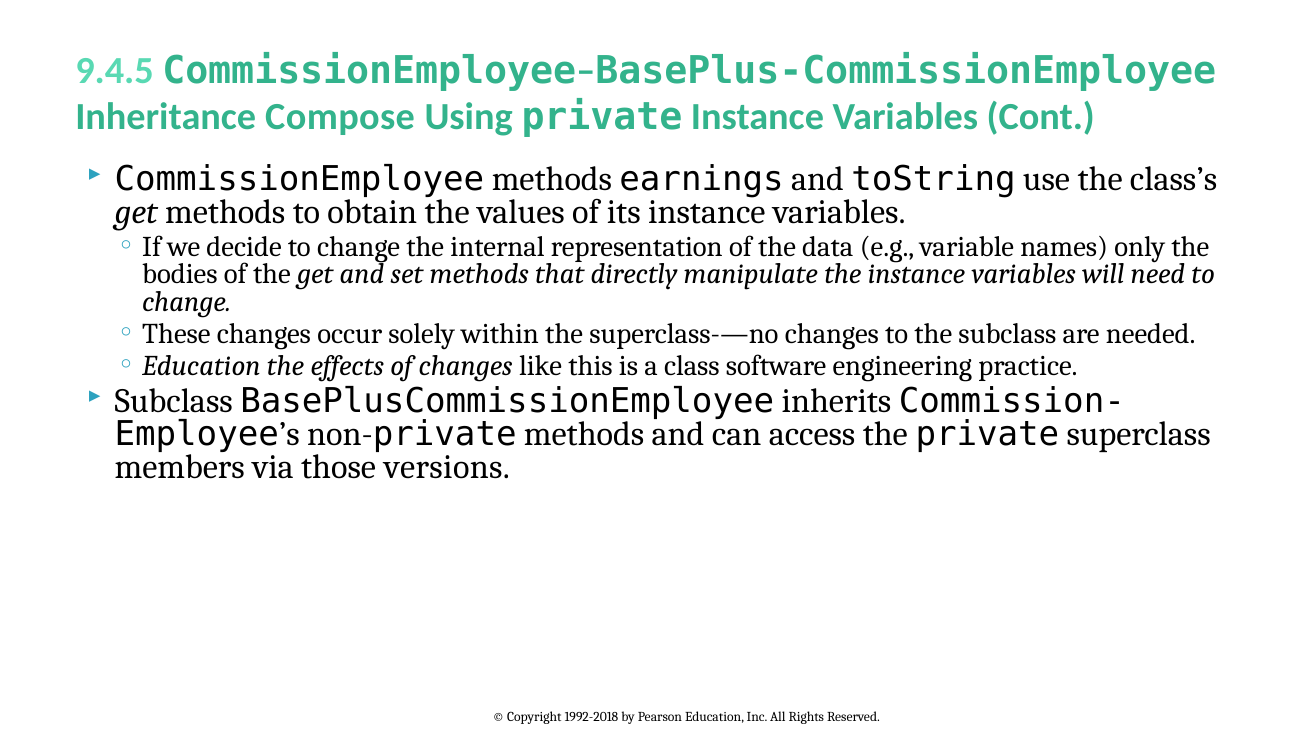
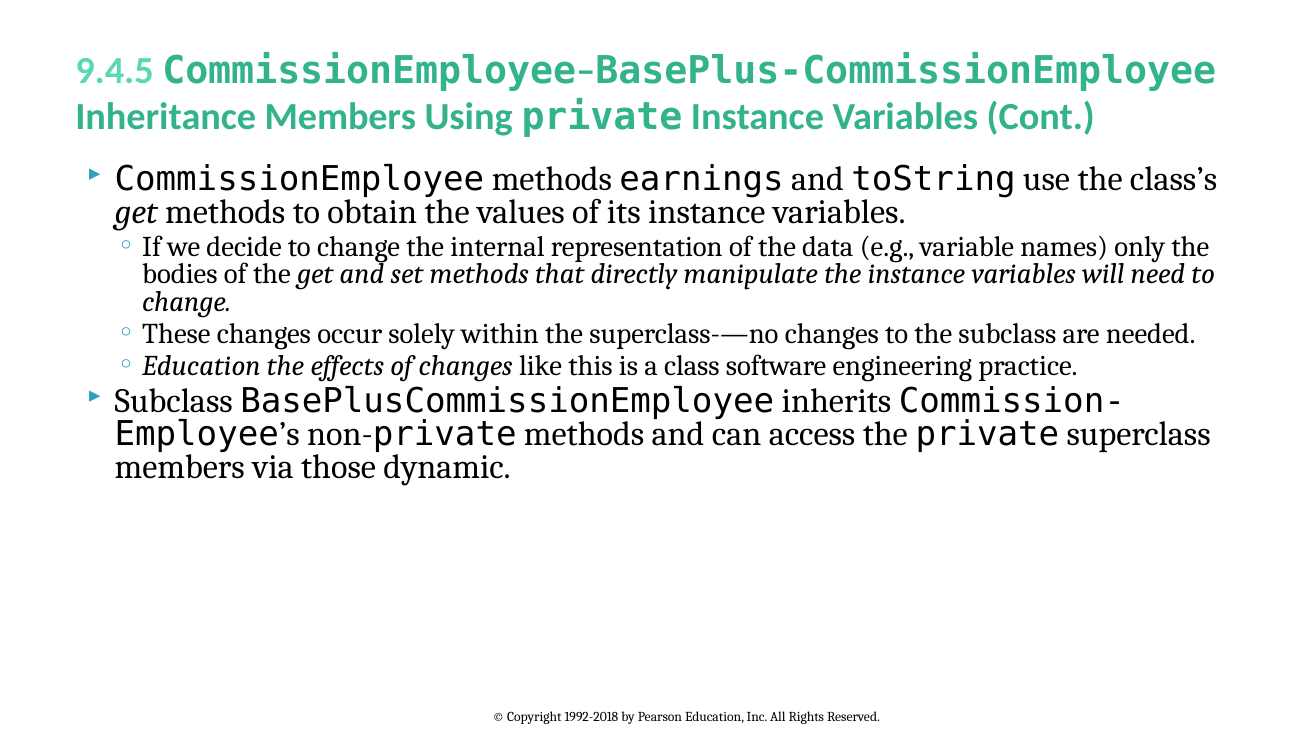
Inheritance Compose: Compose -> Members
versions: versions -> dynamic
